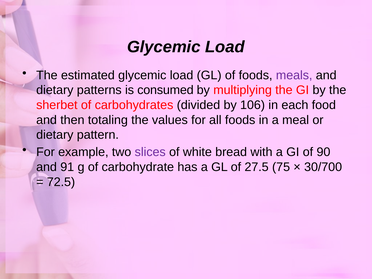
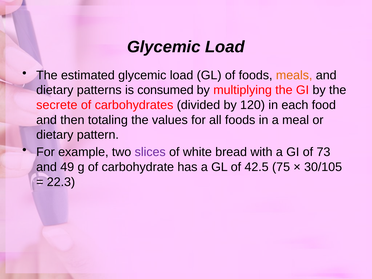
meals colour: purple -> orange
sherbet: sherbet -> secrete
106: 106 -> 120
90: 90 -> 73
91: 91 -> 49
27.5: 27.5 -> 42.5
30/700: 30/700 -> 30/105
72.5: 72.5 -> 22.3
